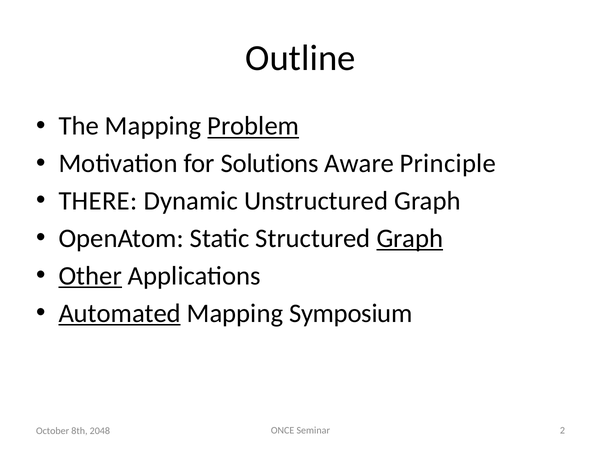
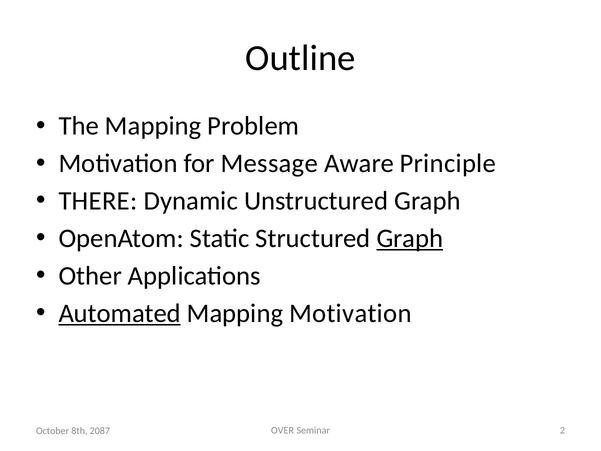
Problem underline: present -> none
Solutions: Solutions -> Message
Other underline: present -> none
Mapping Symposium: Symposium -> Motivation
ONCE: ONCE -> OVER
2048: 2048 -> 2087
